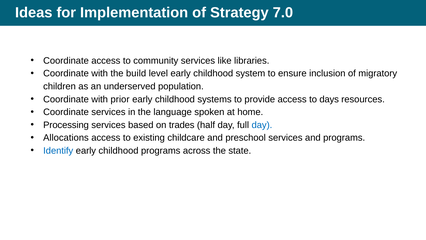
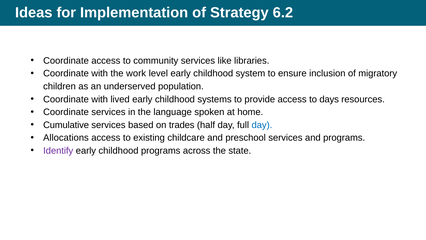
7.0: 7.0 -> 6.2
build: build -> work
prior: prior -> lived
Processing: Processing -> Cumulative
Identify colour: blue -> purple
